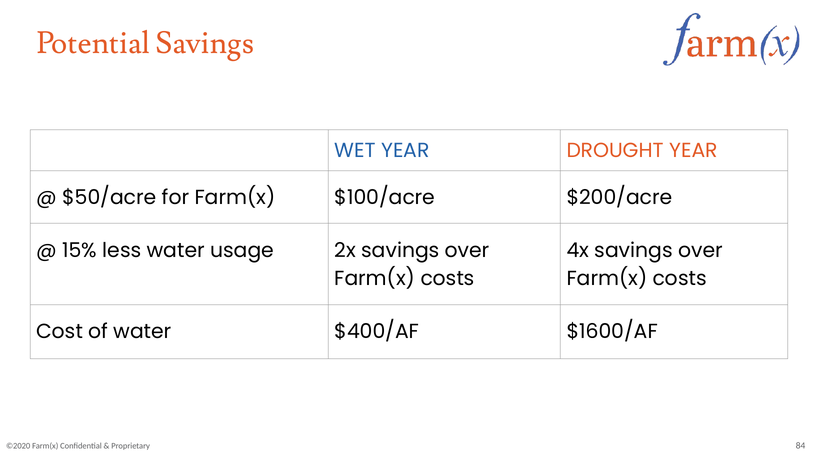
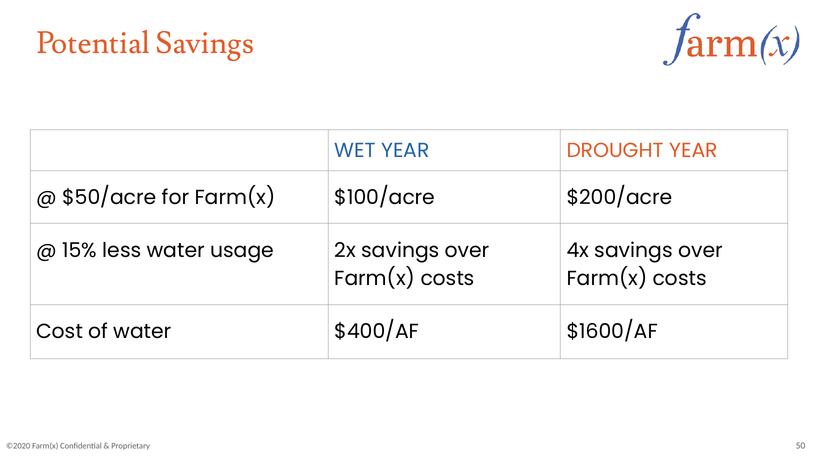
84: 84 -> 50
